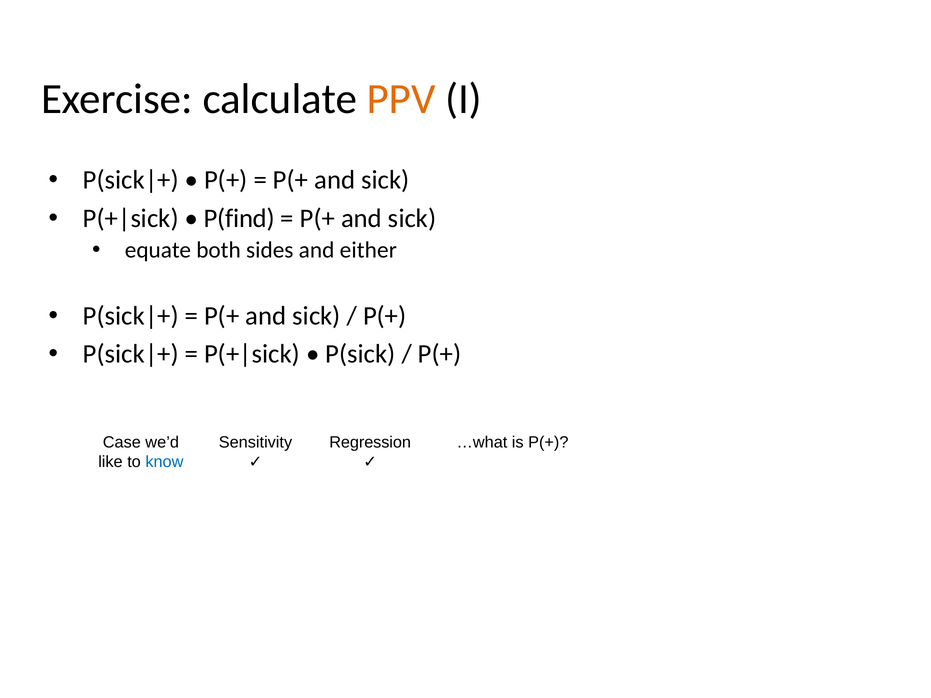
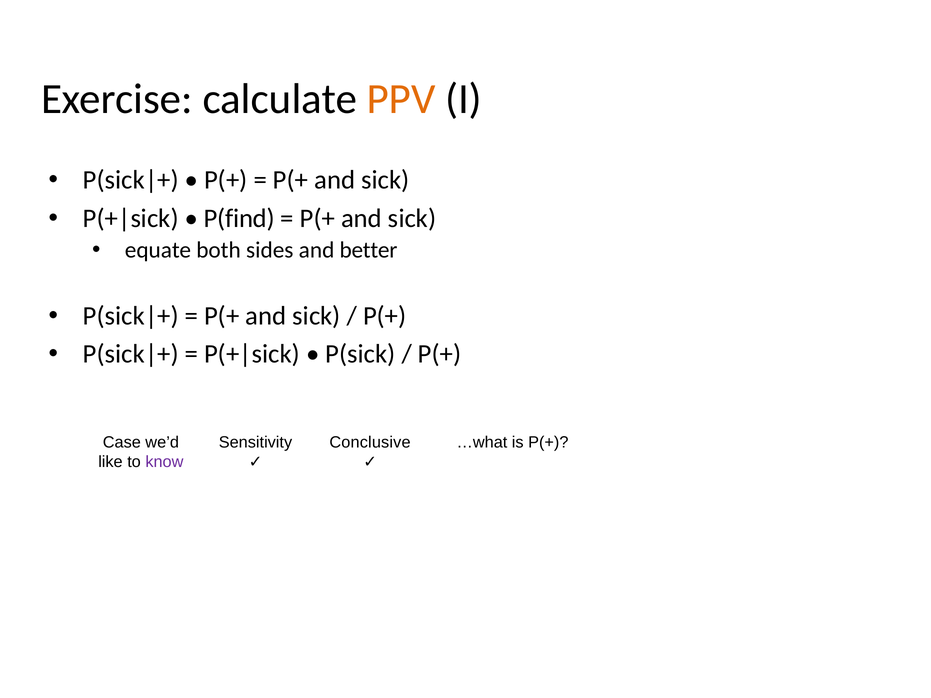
either: either -> better
Regression: Regression -> Conclusive
know colour: blue -> purple
